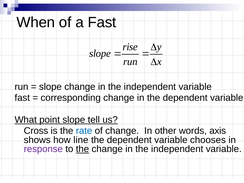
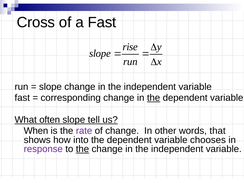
When: When -> Cross
the at (154, 98) underline: none -> present
point: point -> often
Cross: Cross -> When
rate colour: blue -> purple
axis: axis -> that
line: line -> into
